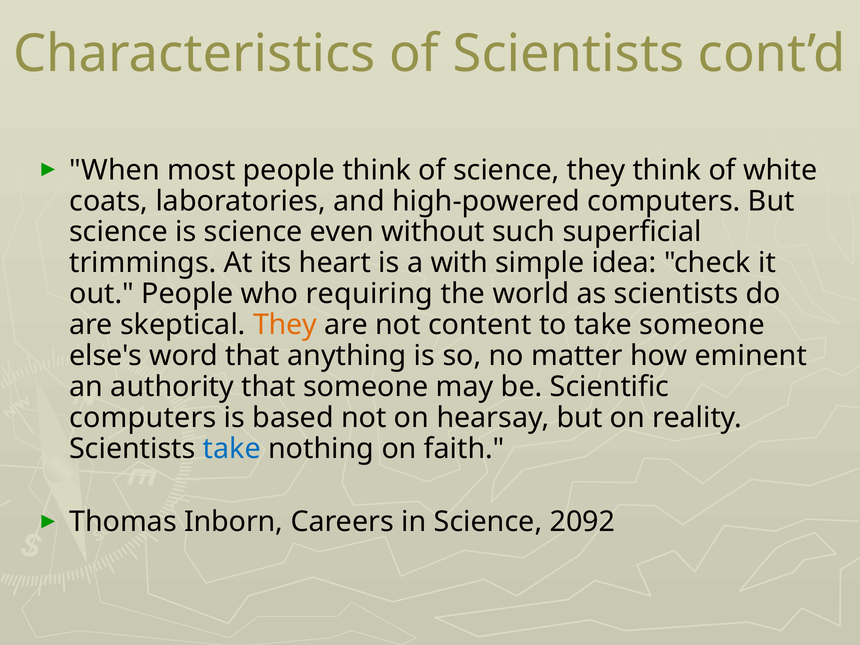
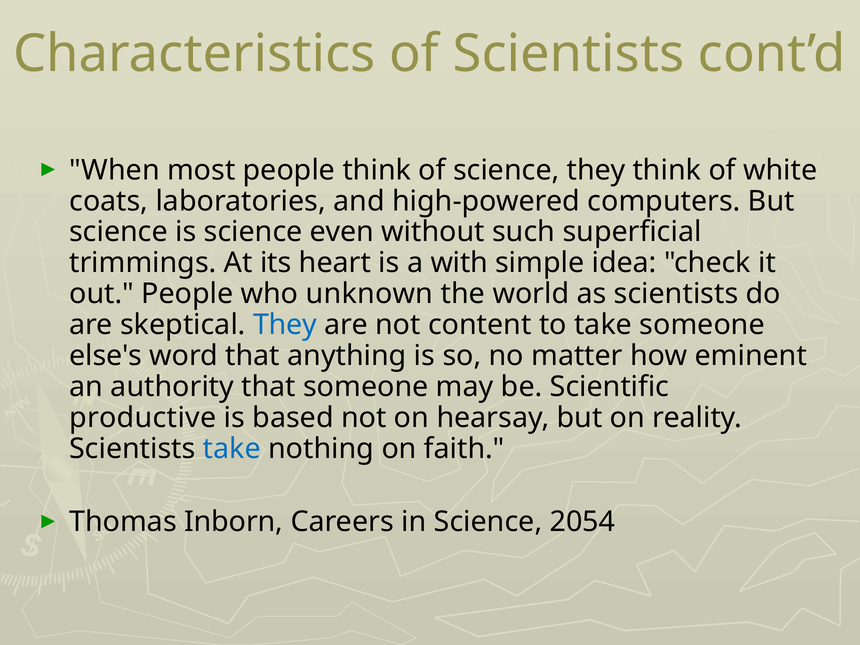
requiring: requiring -> unknown
They at (285, 325) colour: orange -> blue
computers at (143, 418): computers -> productive
2092: 2092 -> 2054
